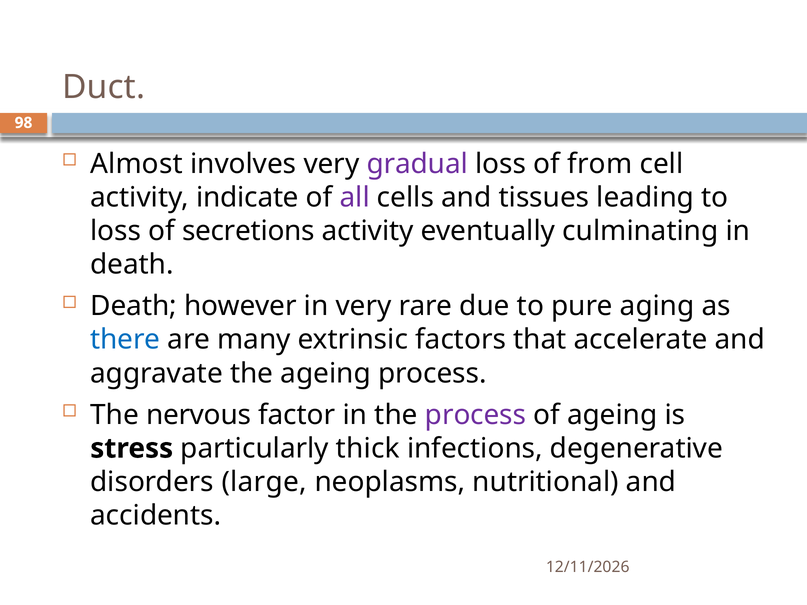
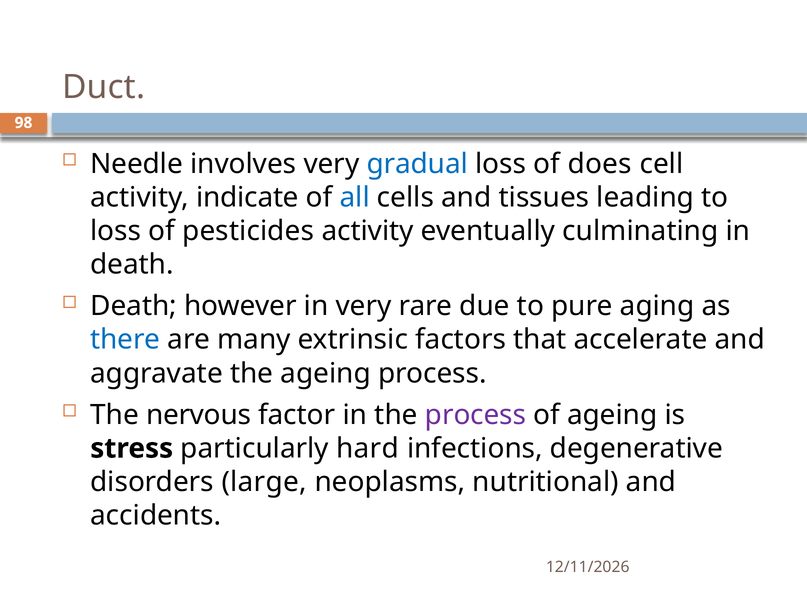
Almost: Almost -> Needle
gradual colour: purple -> blue
from: from -> does
all colour: purple -> blue
secretions: secretions -> pesticides
thick: thick -> hard
